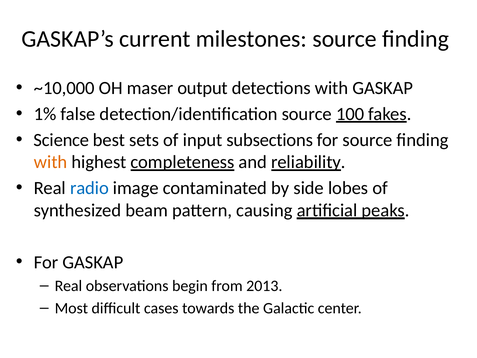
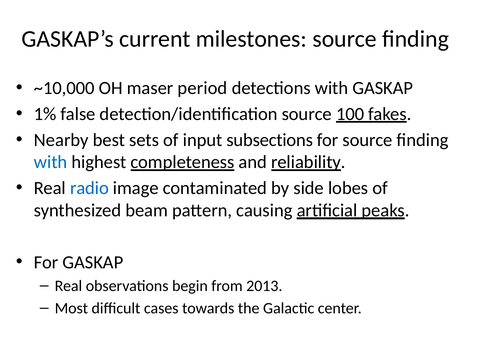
output: output -> period
Science: Science -> Nearby
with at (51, 162) colour: orange -> blue
